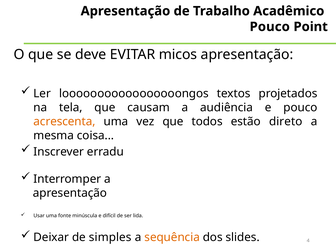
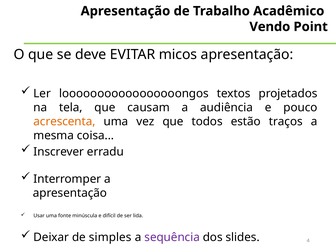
Pouco at (270, 27): Pouco -> Vendo
direto: direto -> traços
sequência colour: orange -> purple
